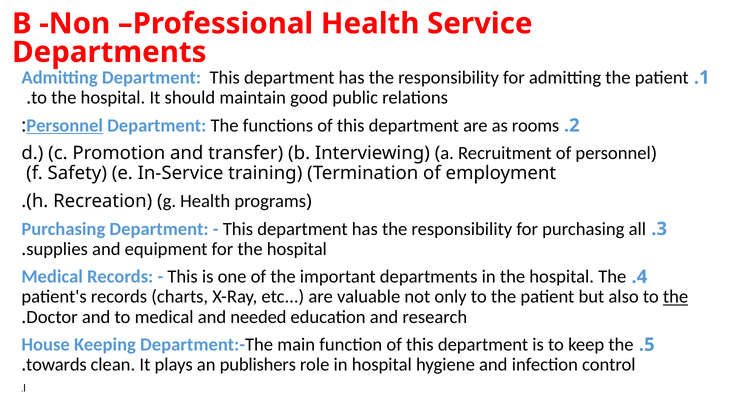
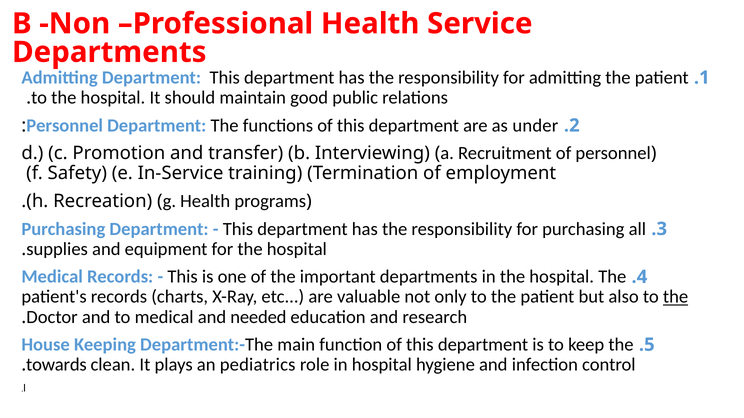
Personnel at (65, 126) underline: present -> none
rooms: rooms -> under
publishers: publishers -> pediatrics
